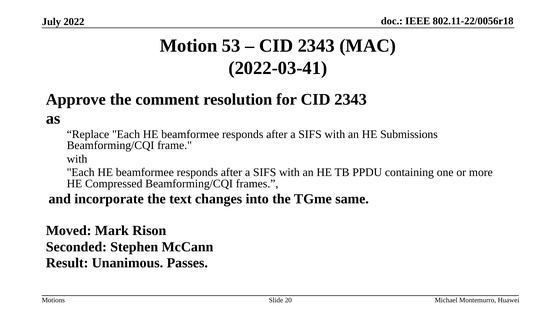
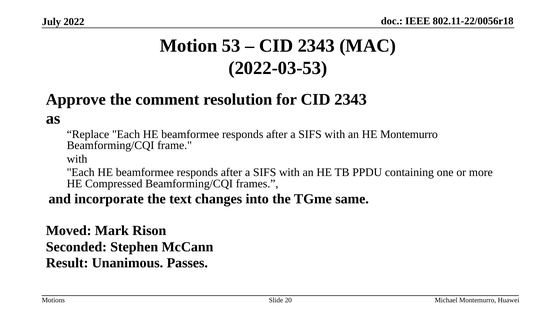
2022-03-41: 2022-03-41 -> 2022-03-53
HE Submissions: Submissions -> Montemurro
